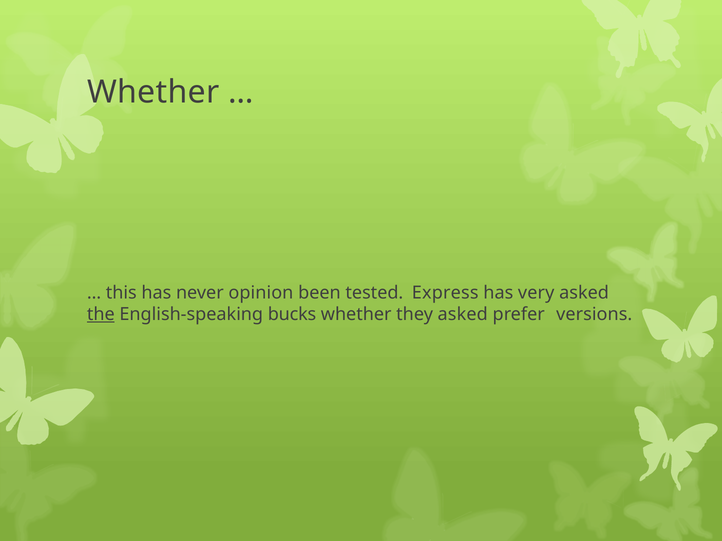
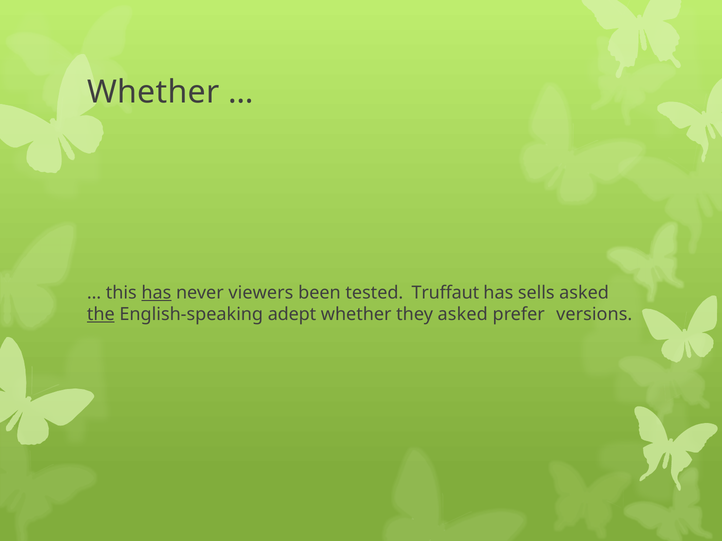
has at (156, 293) underline: none -> present
opinion: opinion -> viewers
Express: Express -> Truffaut
very: very -> sells
bucks: bucks -> adept
